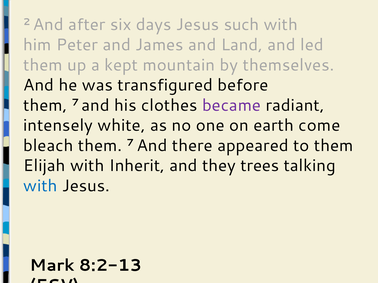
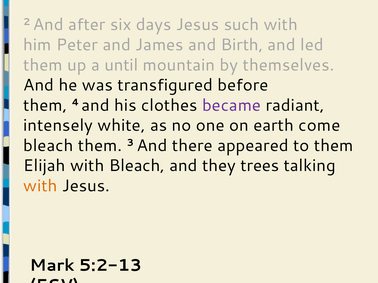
Land: Land -> Birth
kept: kept -> until
7 at (75, 103): 7 -> 4
bleach them 7: 7 -> 3
with Inherit: Inherit -> Bleach
with at (40, 186) colour: blue -> orange
8:2-13: 8:2-13 -> 5:2-13
